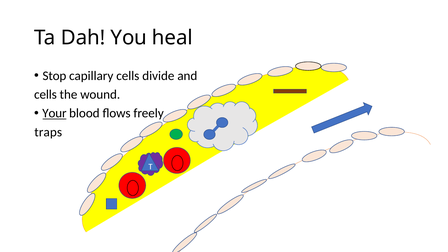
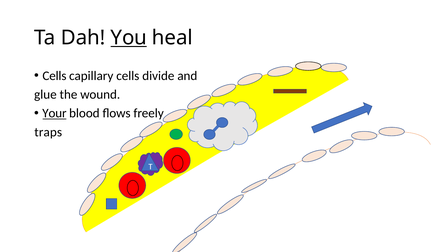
You underline: none -> present
Stop at (54, 76): Stop -> Cells
cells at (45, 95): cells -> glue
